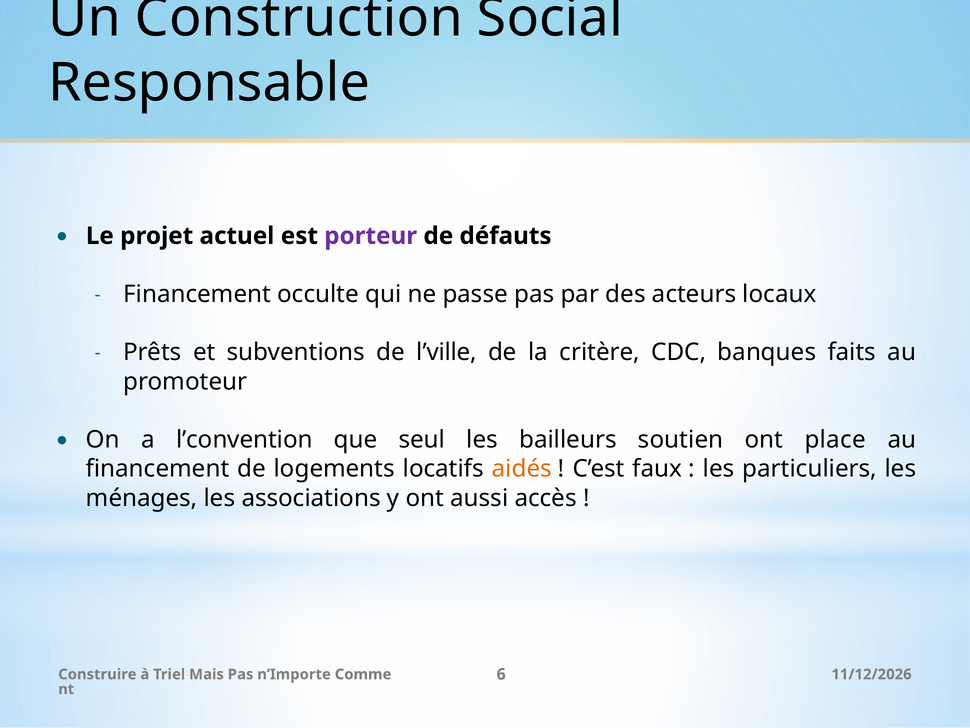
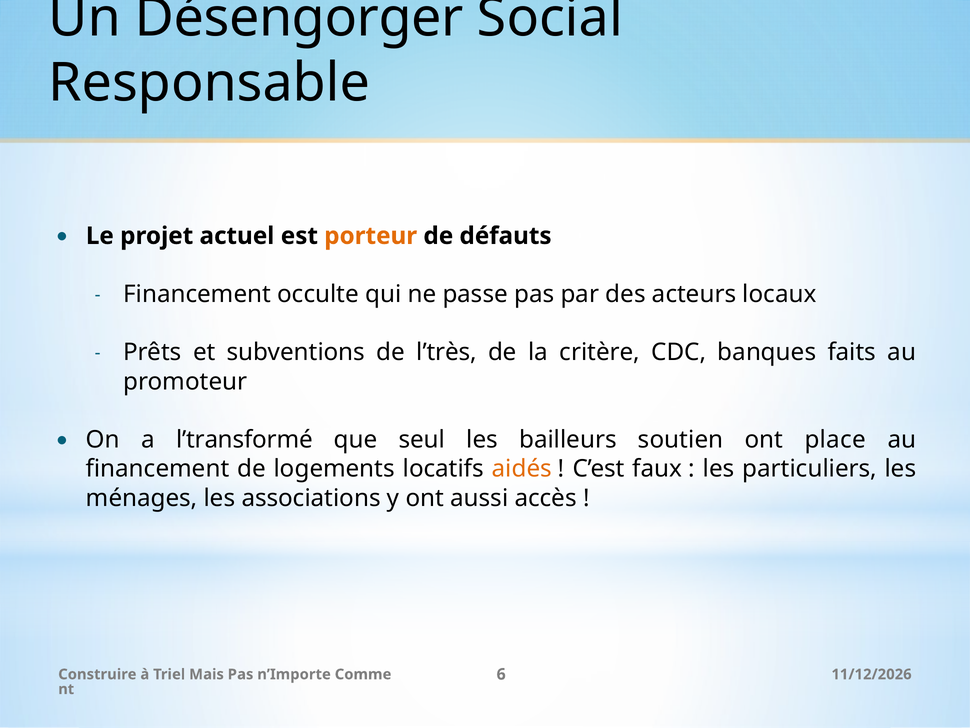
Construction: Construction -> Désengorger
porteur colour: purple -> orange
l’ville: l’ville -> l’très
l’convention: l’convention -> l’transformé
